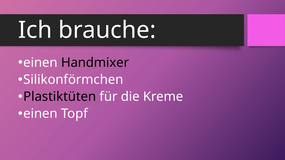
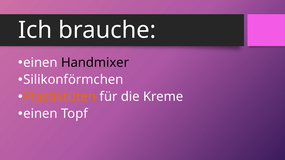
Plastiktüten colour: black -> orange
